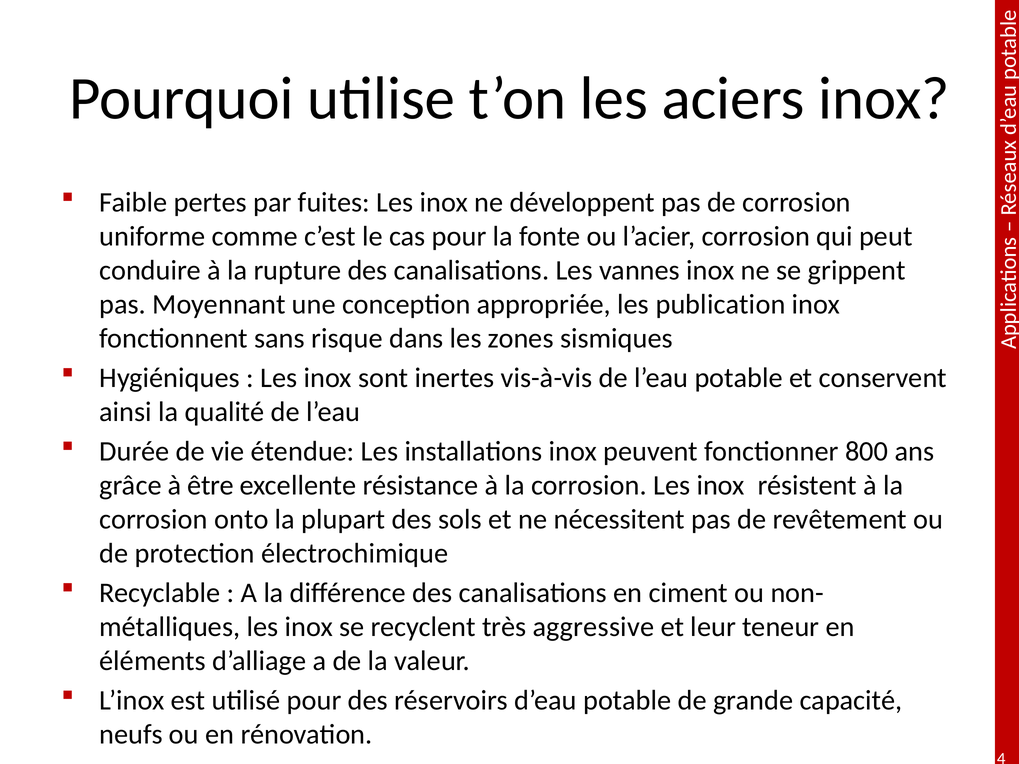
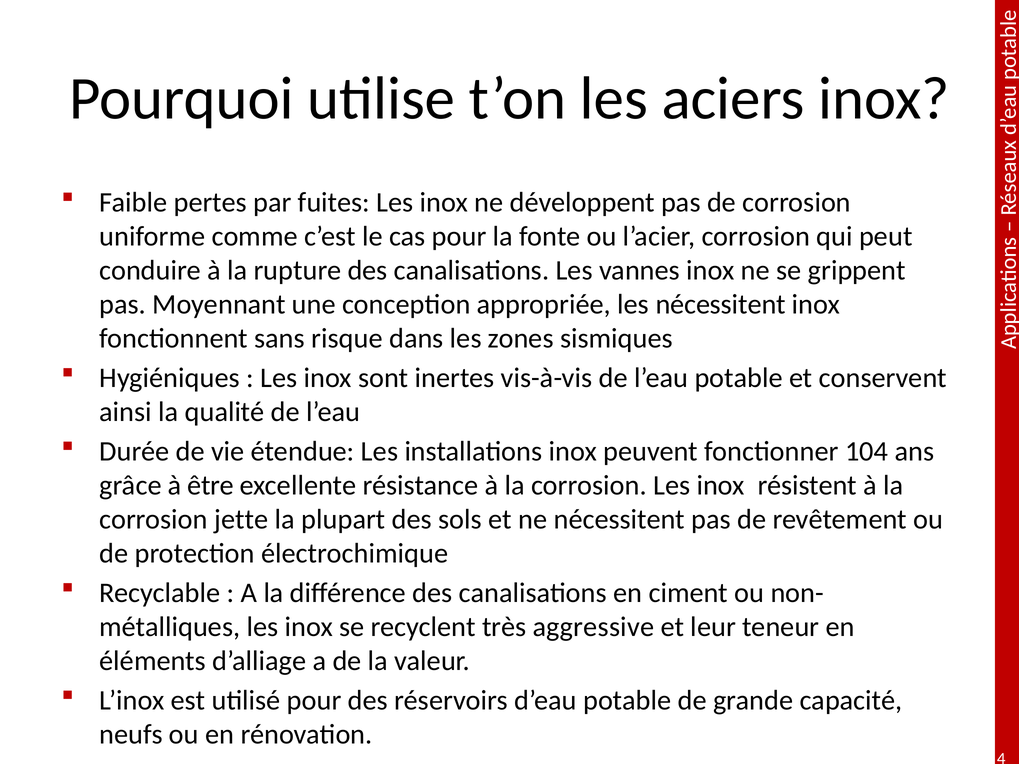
les publication: publication -> nécessitent
800: 800 -> 104
onto: onto -> jette
